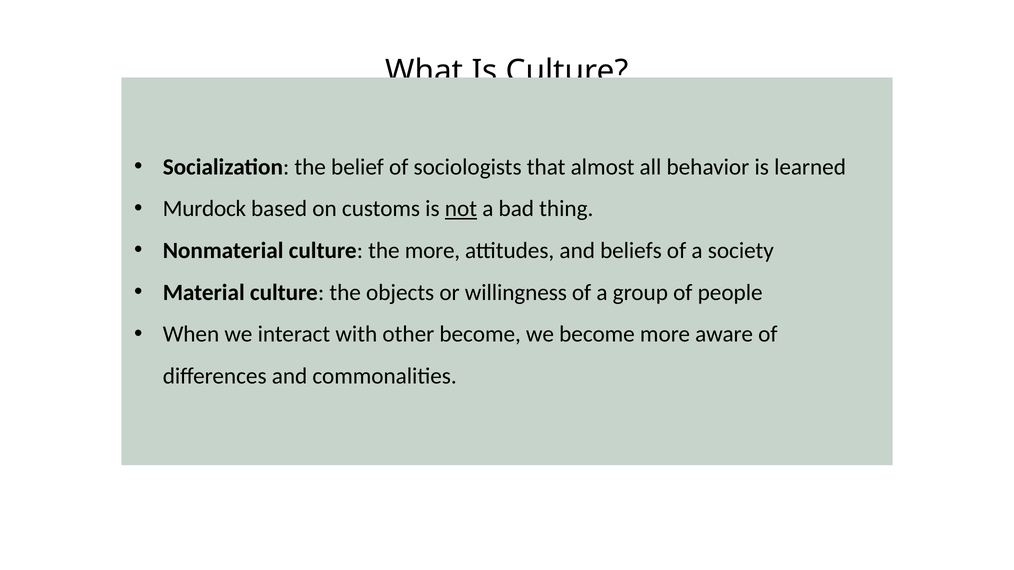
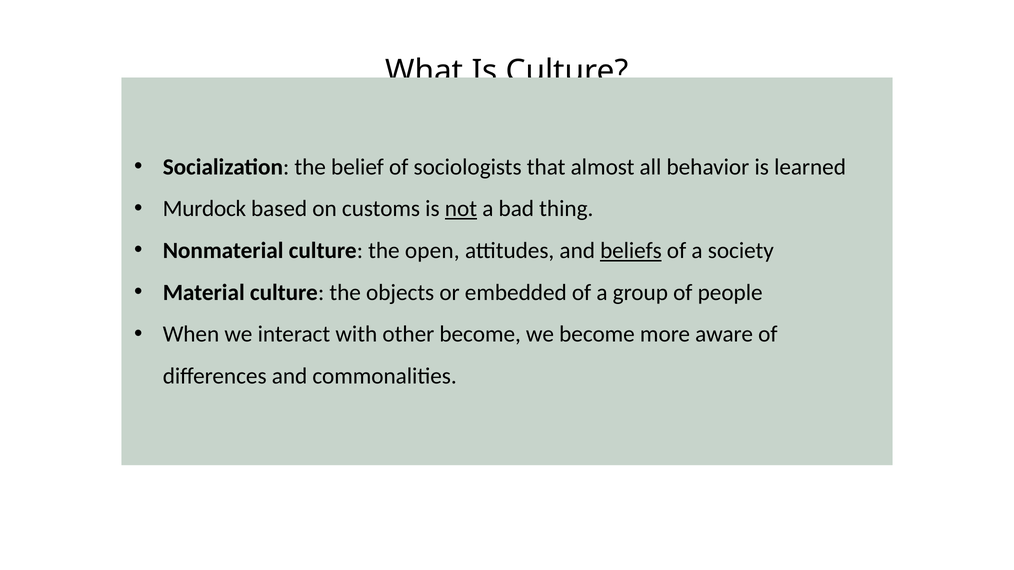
the more: more -> open
beliefs underline: none -> present
willingness: willingness -> embedded
